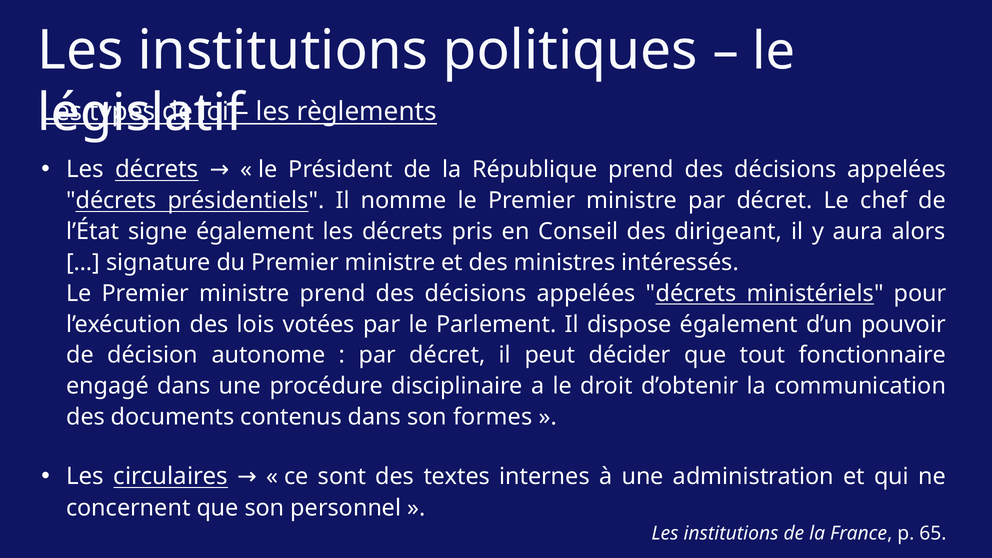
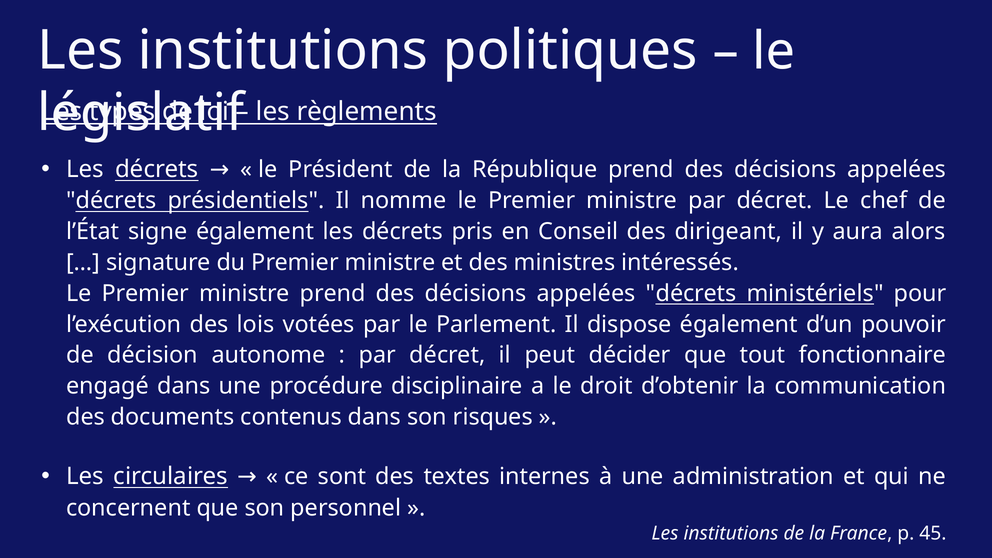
formes: formes -> risques
65: 65 -> 45
